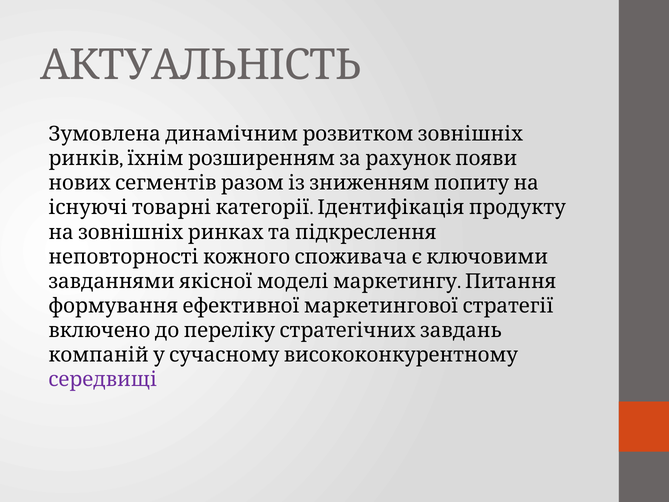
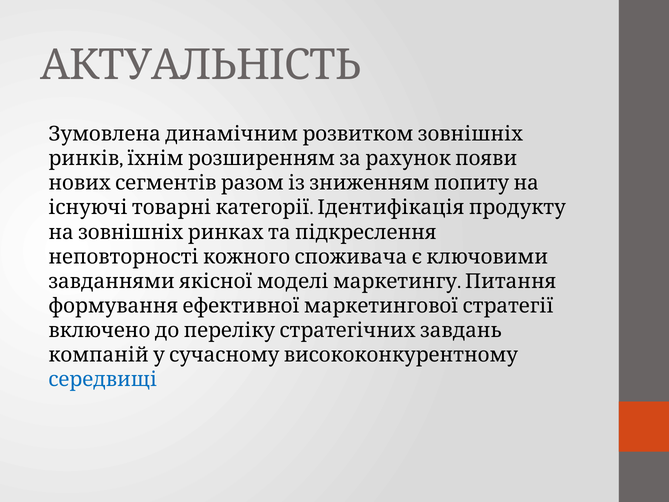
середвищі colour: purple -> blue
